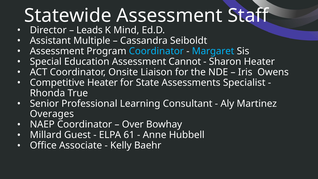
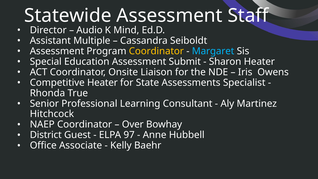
Leads: Leads -> Audio
Coordinator at (156, 51) colour: light blue -> yellow
Cannot: Cannot -> Submit
Overages: Overages -> Hitchcock
Millard: Millard -> District
61: 61 -> 97
